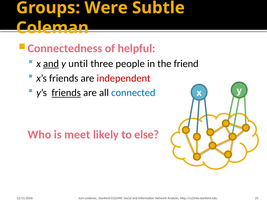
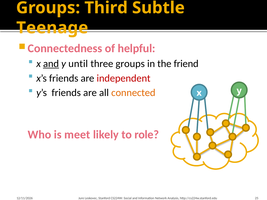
Were: Were -> Third
Coleman: Coleman -> Teenage
three people: people -> groups
friends at (66, 93) underline: present -> none
connected colour: blue -> orange
else: else -> role
